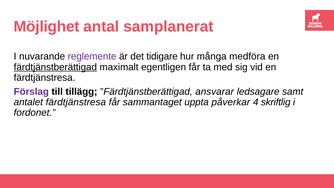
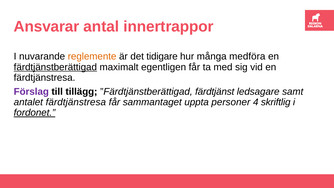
Möjlighet: Möjlighet -> Ansvarar
samplanerat: samplanerat -> innertrappor
reglemente colour: purple -> orange
ansvarar: ansvarar -> färdtjänst
påverkar: påverkar -> personer
fordonet underline: none -> present
